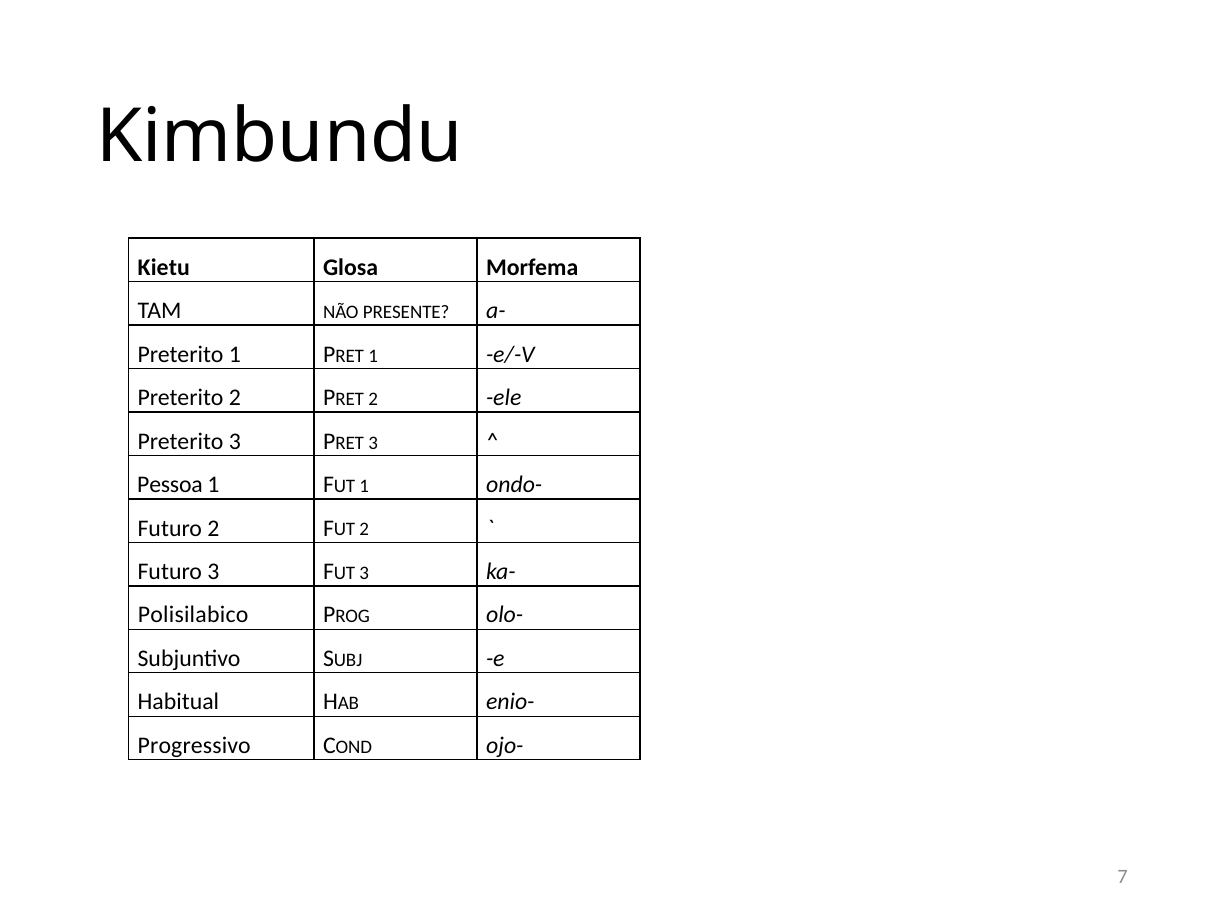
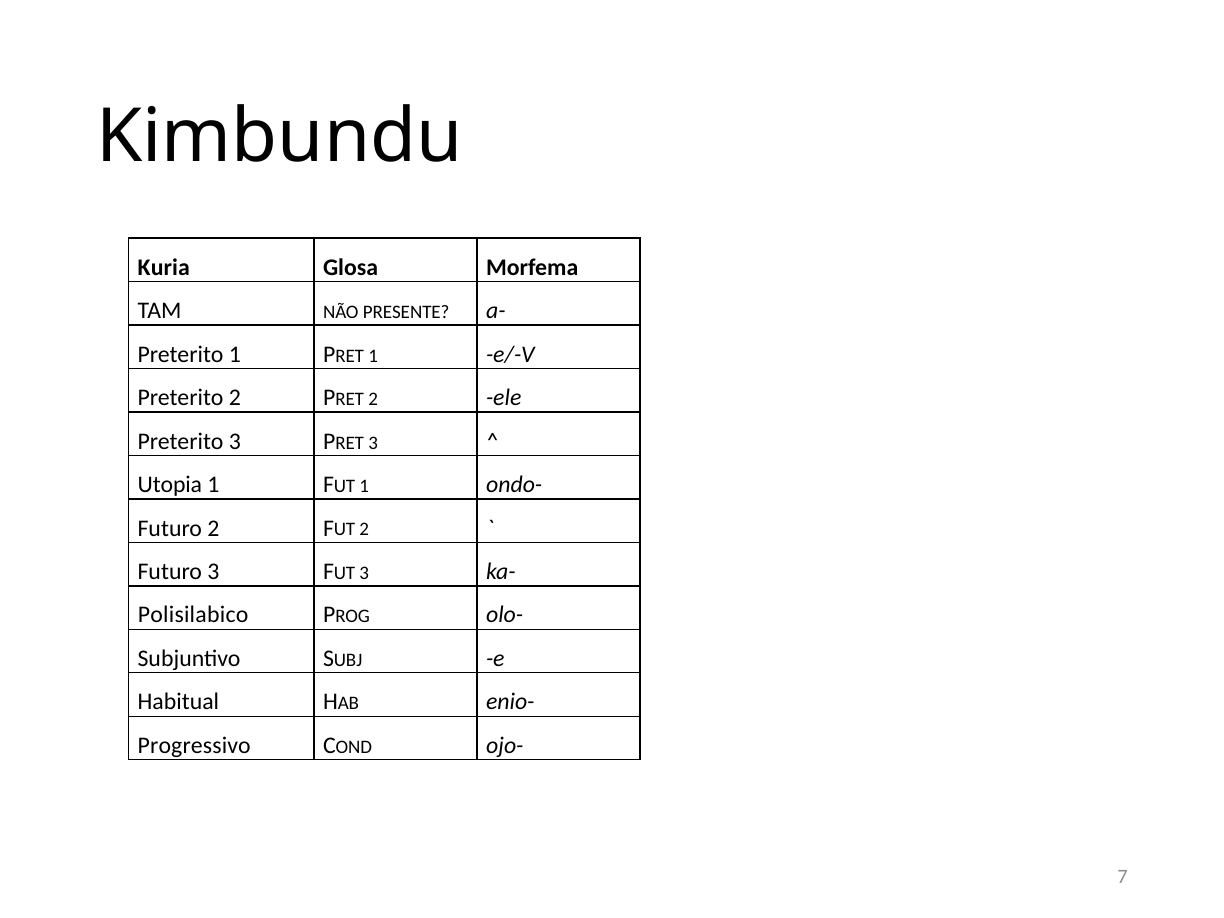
Kietu: Kietu -> Kuria
Pessoa: Pessoa -> Utopia
